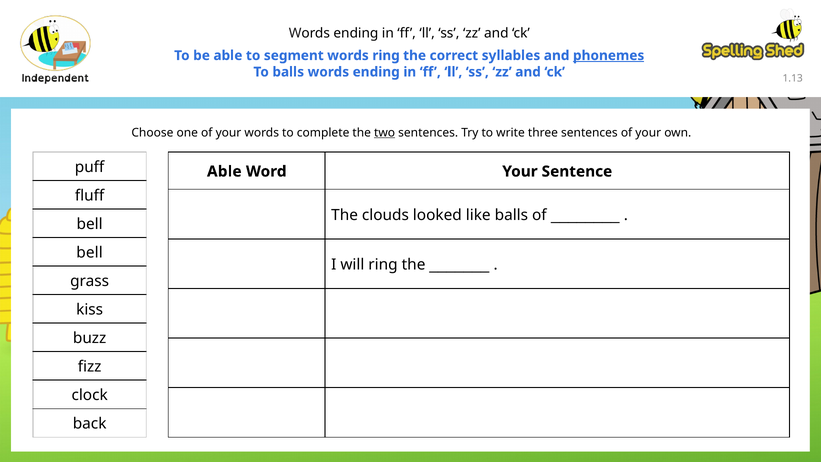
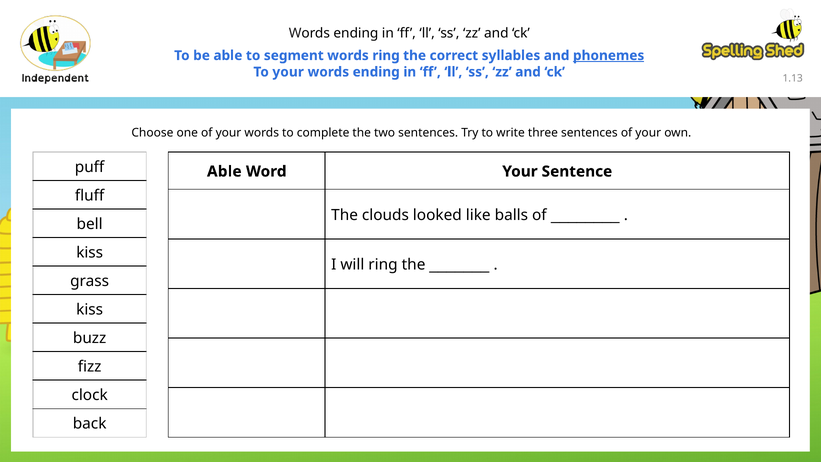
To balls: balls -> your
two underline: present -> none
bell at (90, 253): bell -> kiss
